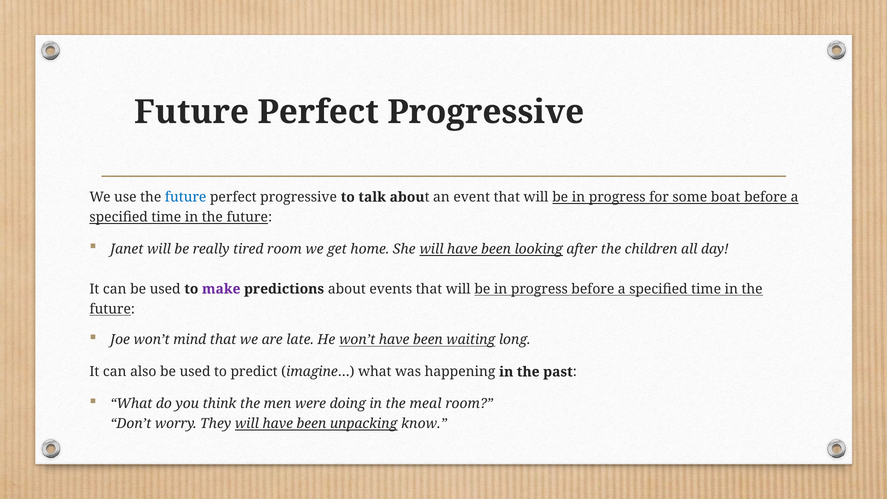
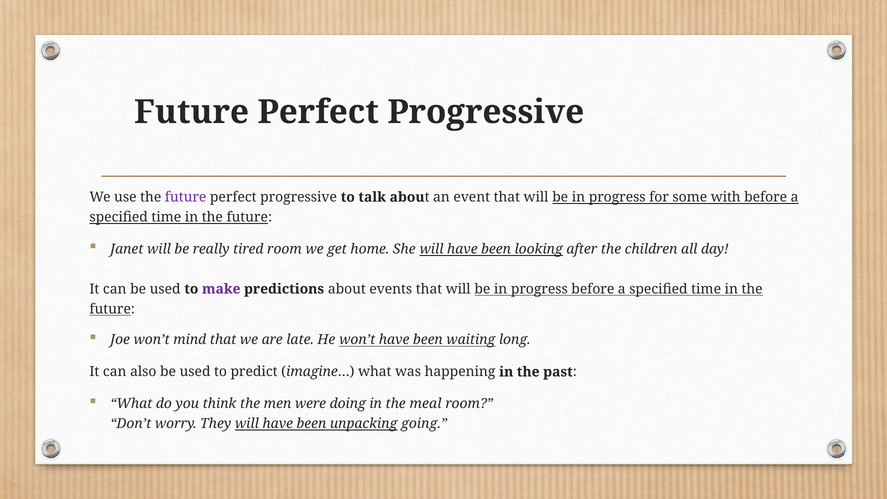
future at (186, 197) colour: blue -> purple
boat: boat -> with
know: know -> going
